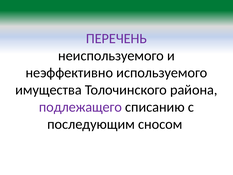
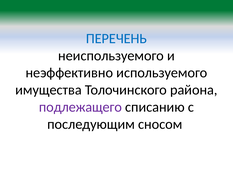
ПЕРЕЧЕНЬ colour: purple -> blue
